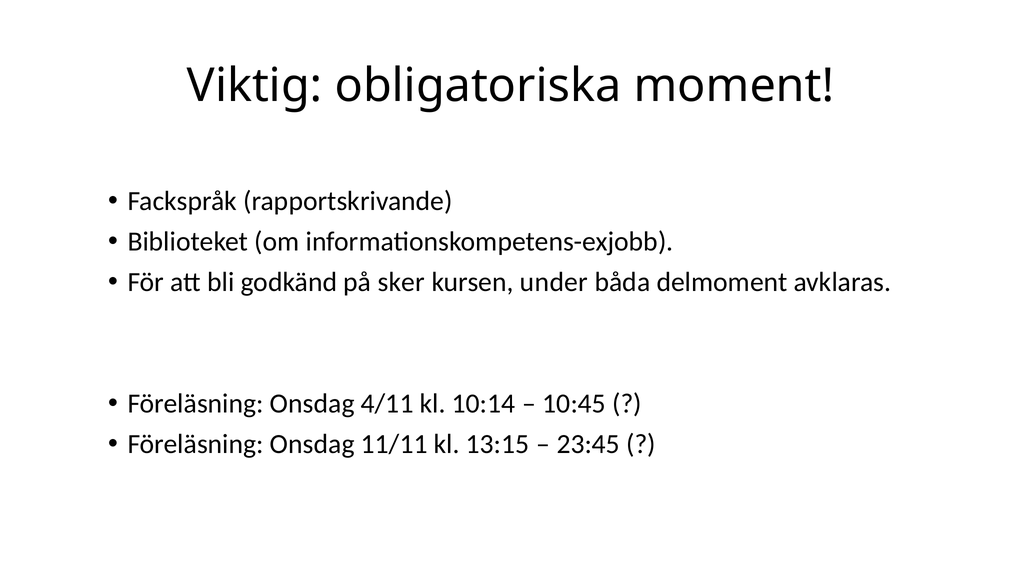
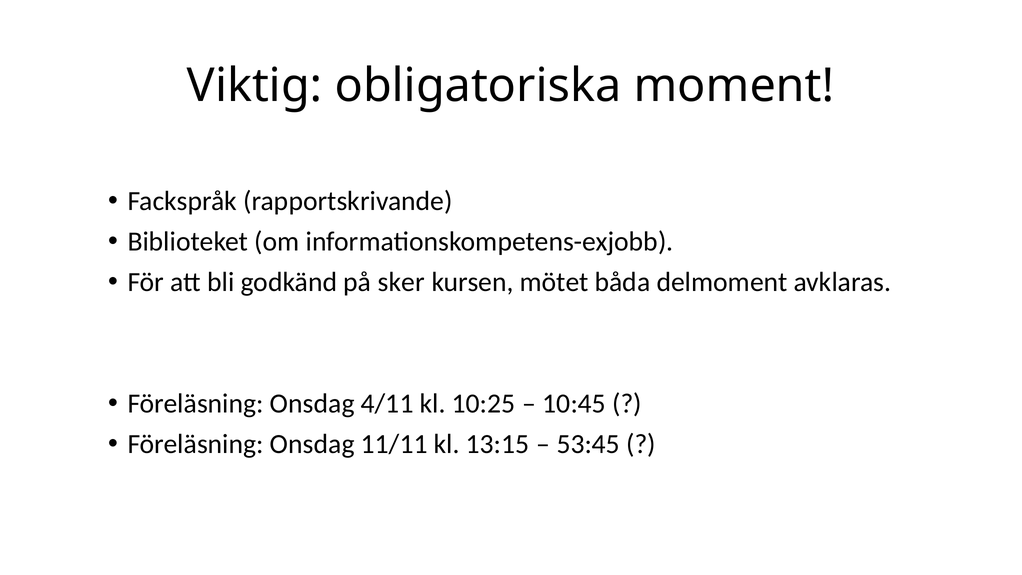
under: under -> mötet
10:14: 10:14 -> 10:25
23:45: 23:45 -> 53:45
